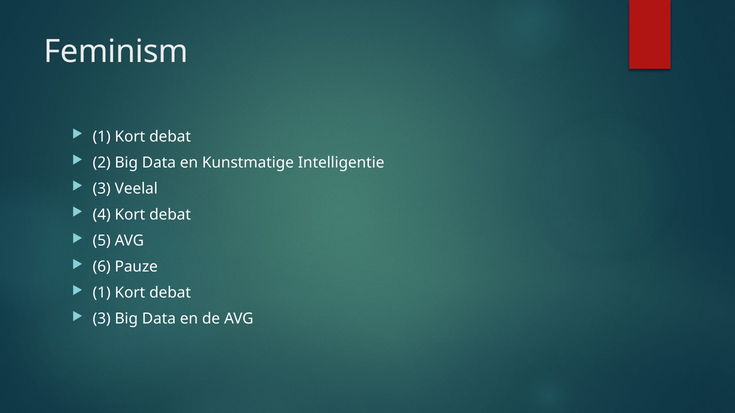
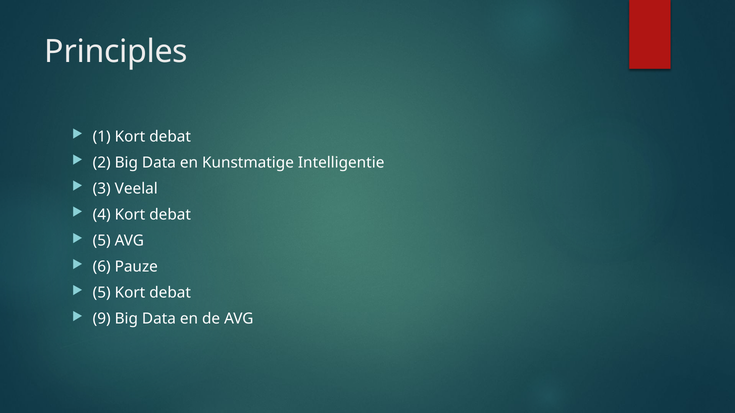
Feminism: Feminism -> Principles
1 at (102, 293): 1 -> 5
3 at (102, 319): 3 -> 9
